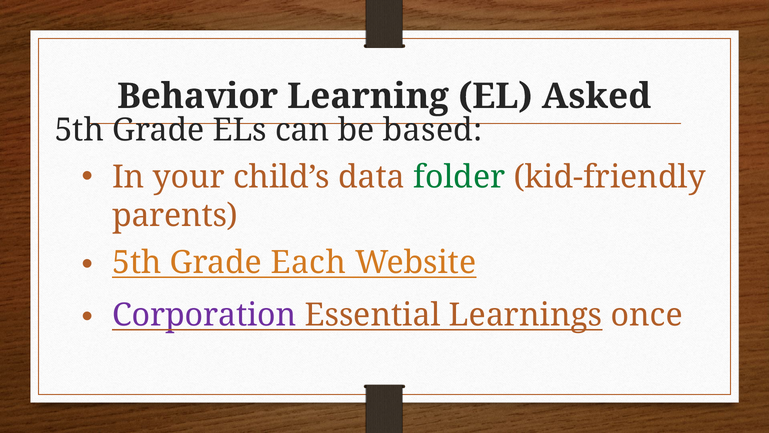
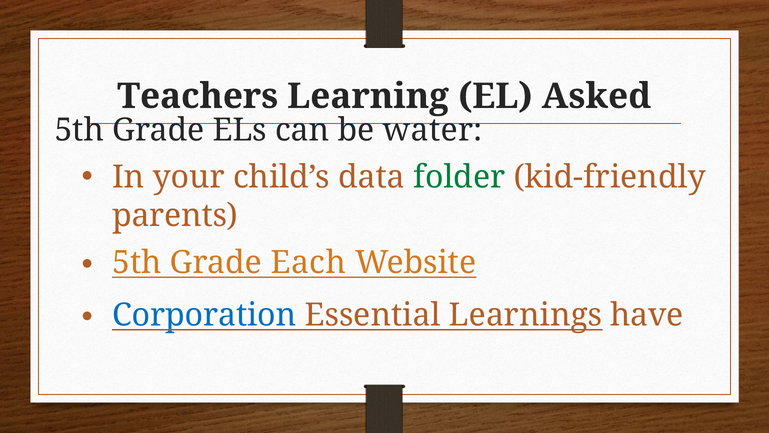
Behavior: Behavior -> Teachers
based: based -> water
Corporation colour: purple -> blue
once: once -> have
